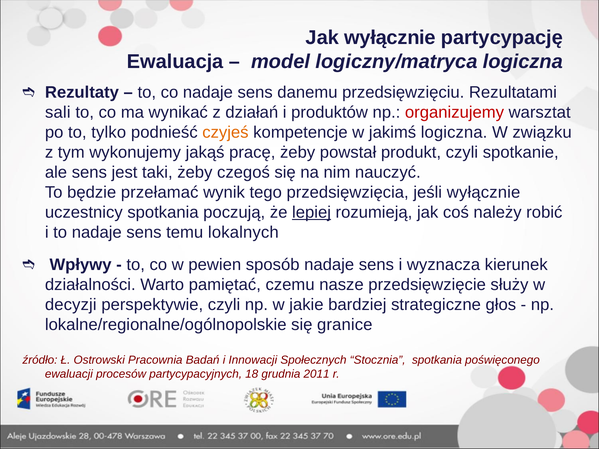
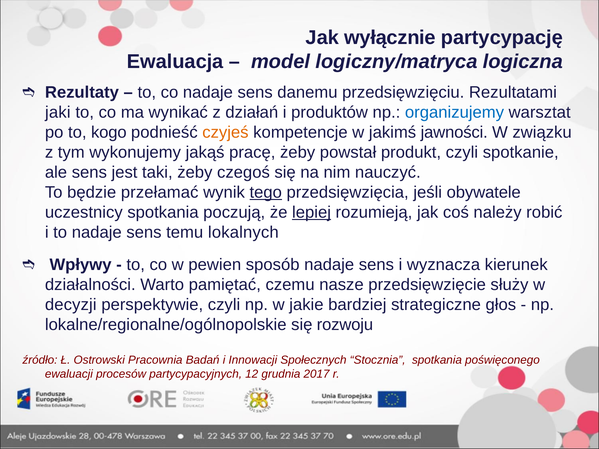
sali: sali -> jaki
organizujemy colour: red -> blue
tylko: tylko -> kogo
jakimś logiczna: logiczna -> jawności
tego underline: none -> present
jeśli wyłącznie: wyłącznie -> obywatele
granice: granice -> rozwoju
18: 18 -> 12
2011: 2011 -> 2017
